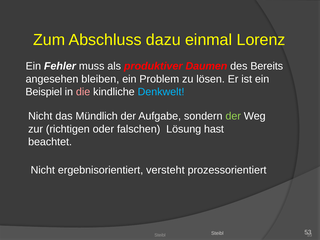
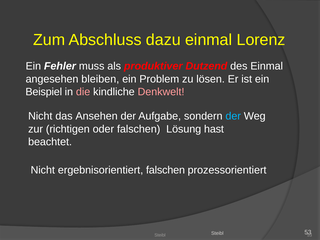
Daumen: Daumen -> Dutzend
des Bereits: Bereits -> Einmal
Denkwelt colour: light blue -> pink
Mündlich: Mündlich -> Ansehen
der at (233, 116) colour: light green -> light blue
ergebnisorientiert versteht: versteht -> falschen
